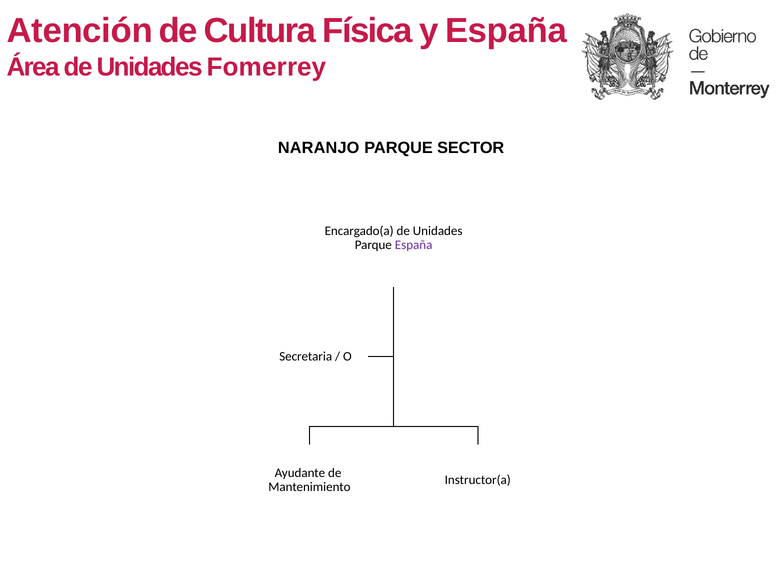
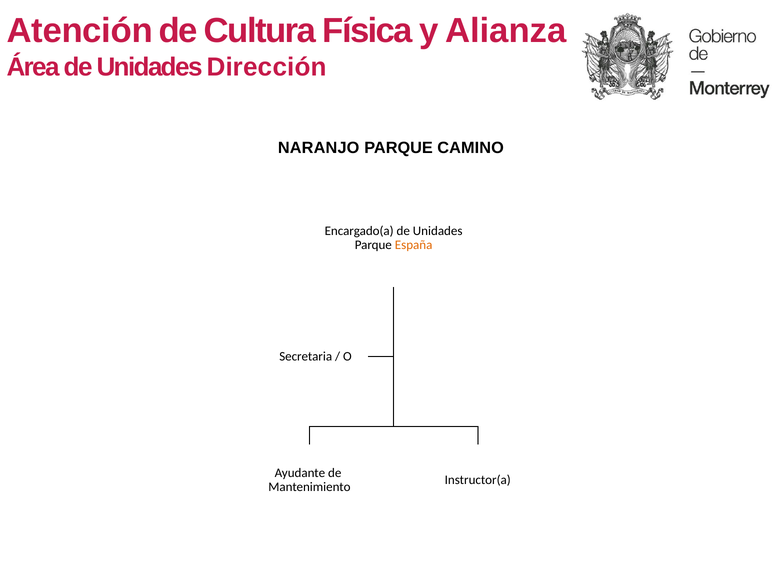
y España: España -> Alianza
Fomerrey: Fomerrey -> Dirección
SECTOR: SECTOR -> CAMINO
España at (414, 245) colour: purple -> orange
